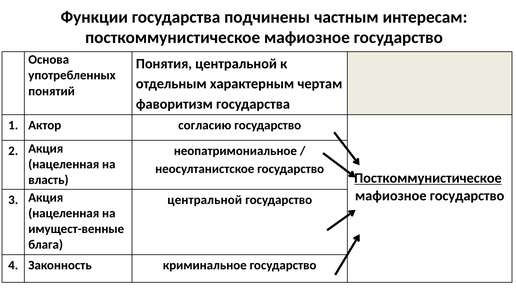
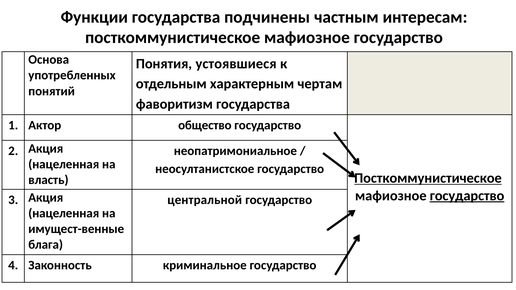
Понятия цeнтральной: цeнтральной -> устоявшиеся
согласию: согласию -> общество
государство at (467, 196) underline: none -> present
